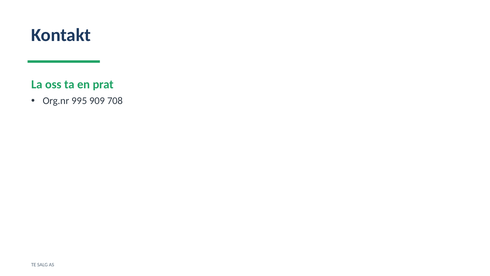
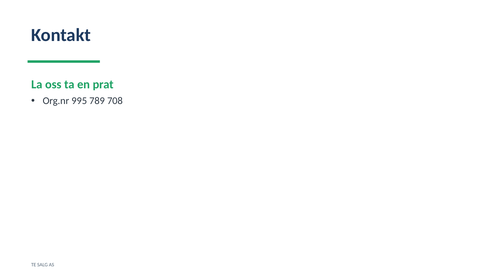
909: 909 -> 789
